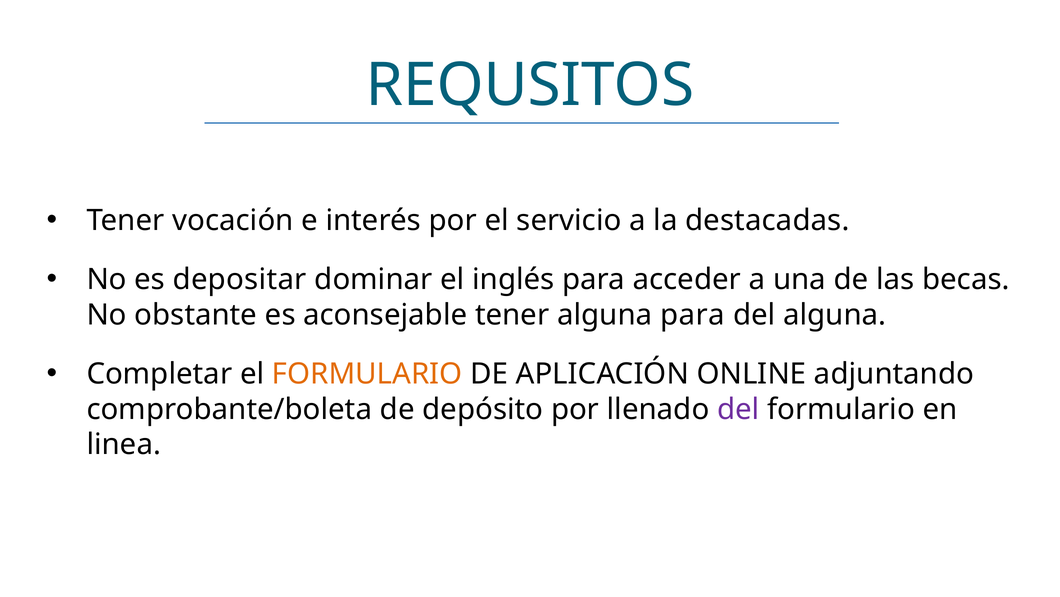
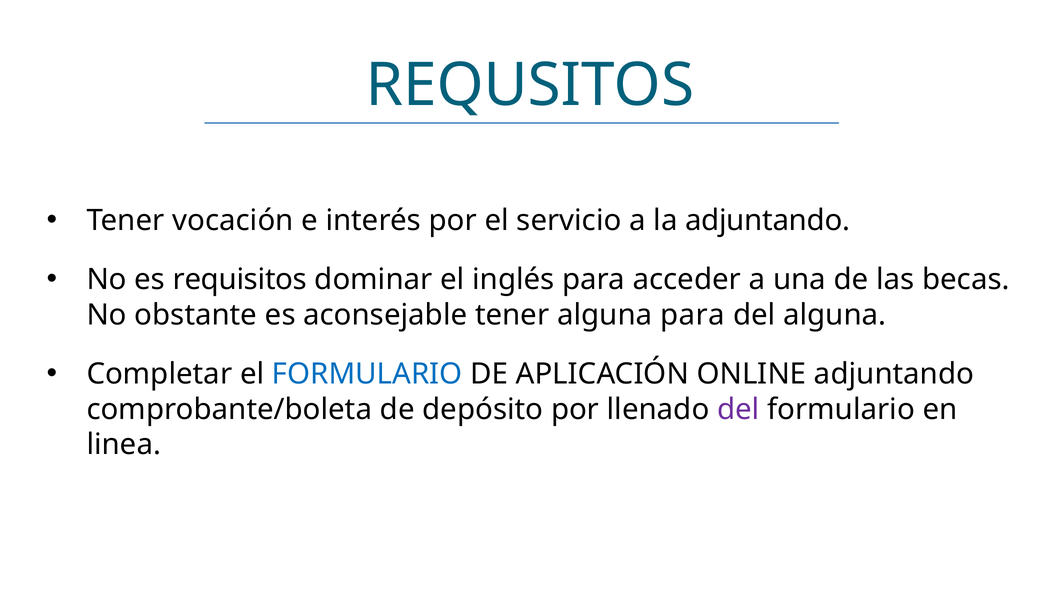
la destacadas: destacadas -> adjuntando
depositar: depositar -> requisitos
FORMULARIO at (367, 374) colour: orange -> blue
